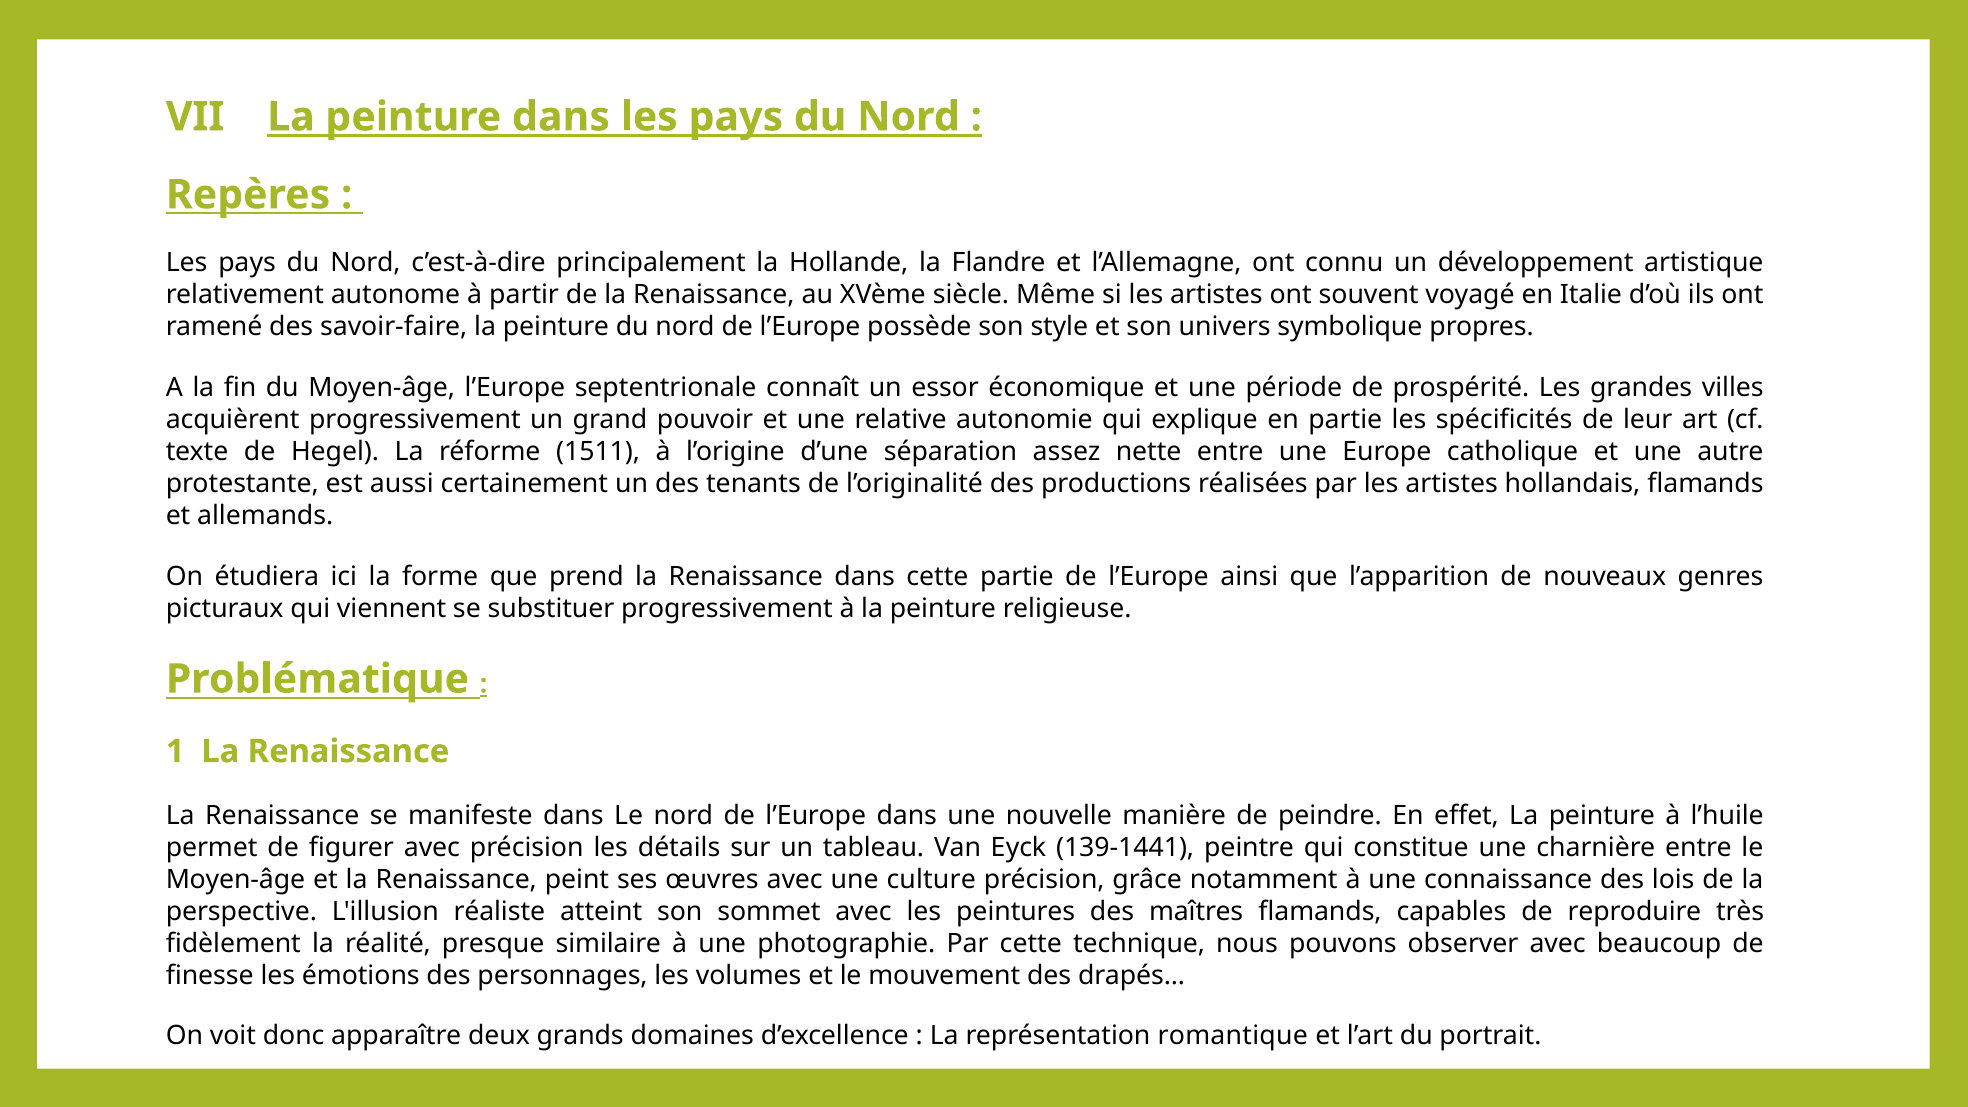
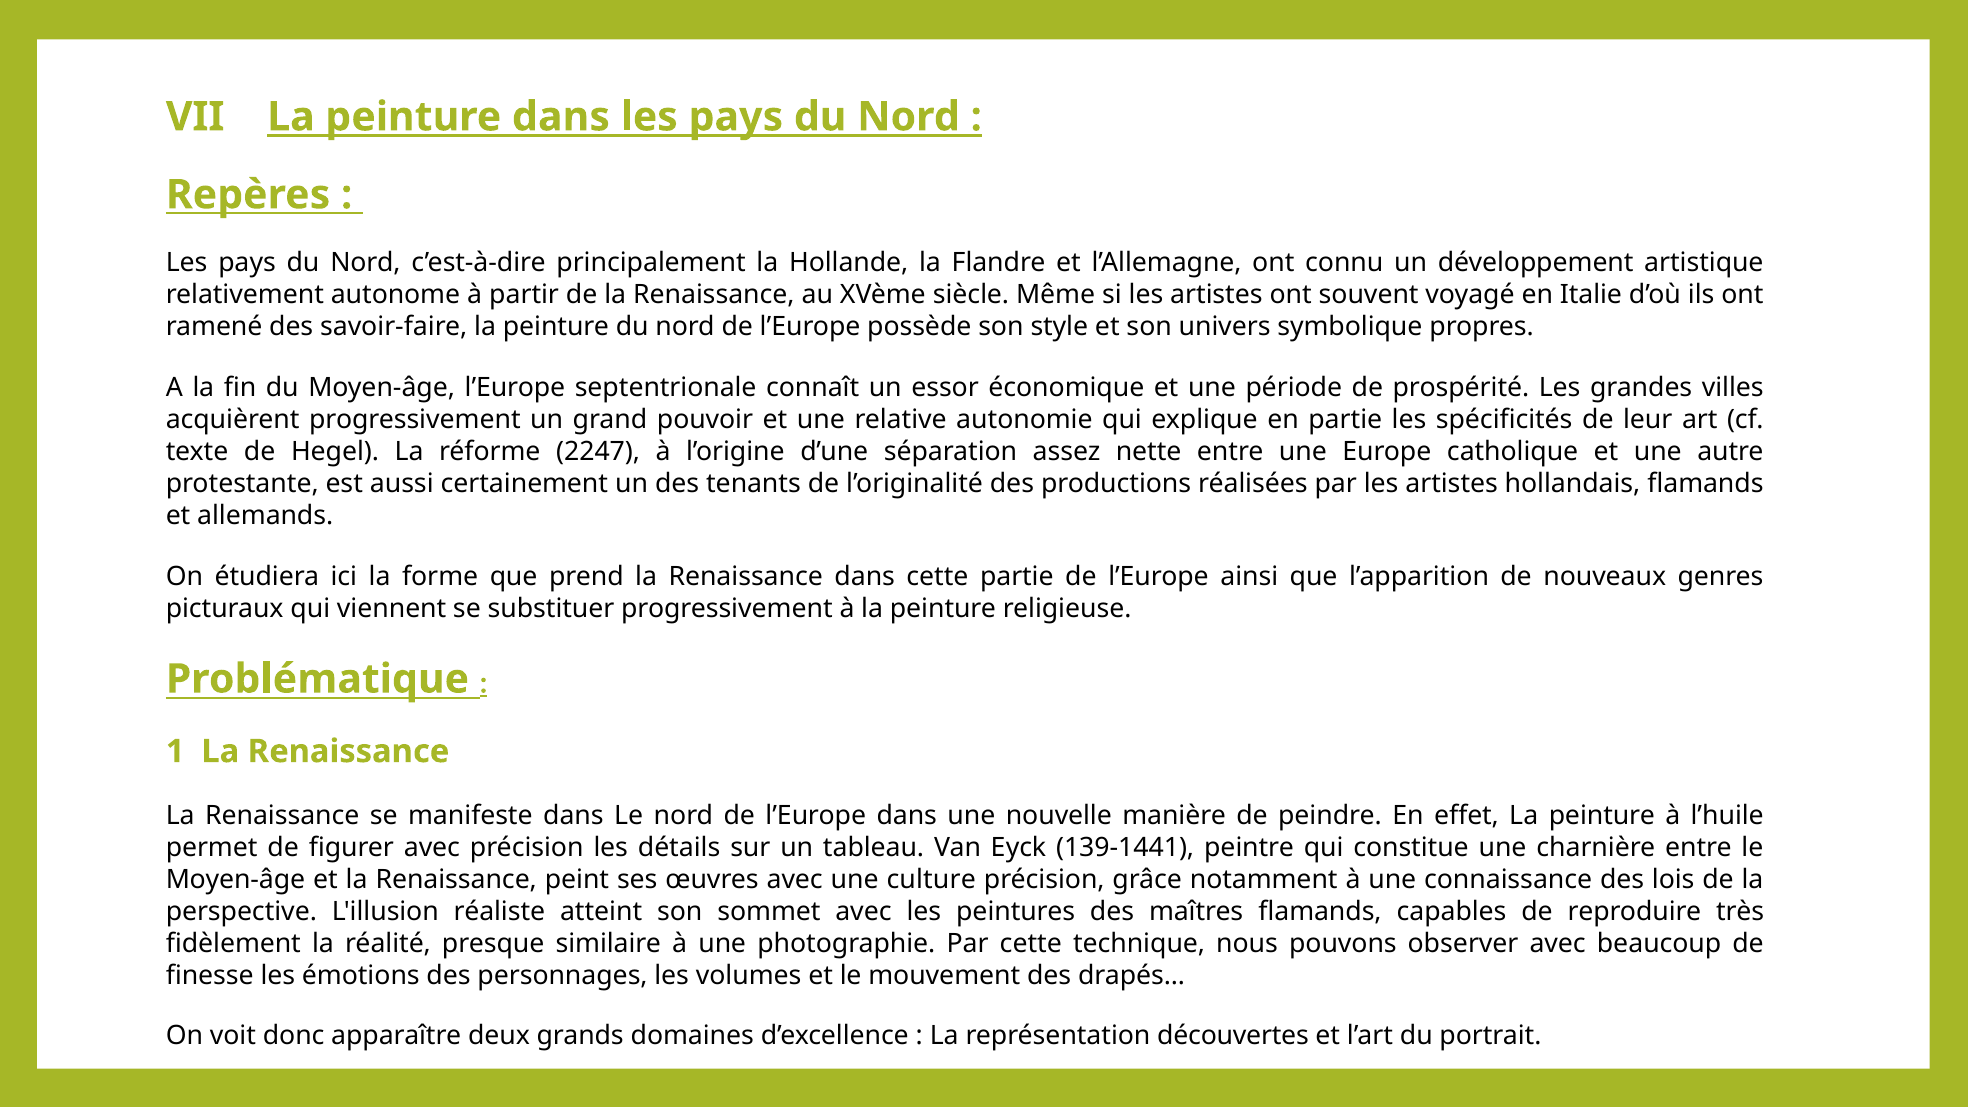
1511: 1511 -> 2247
romantique: romantique -> découvertes
